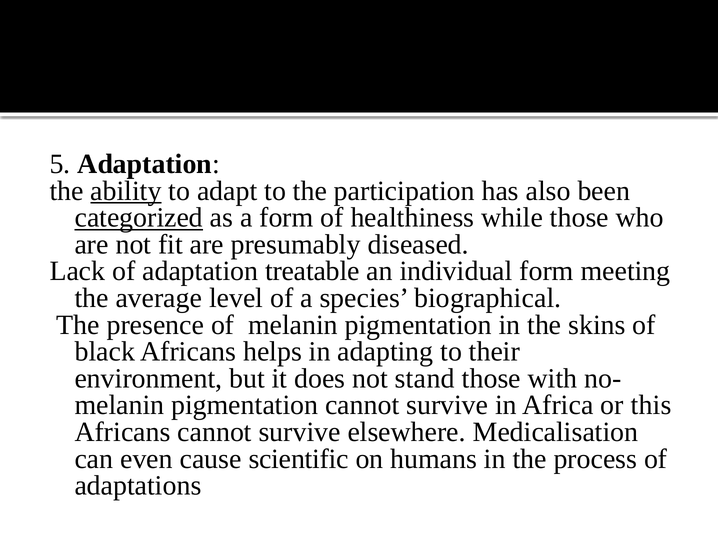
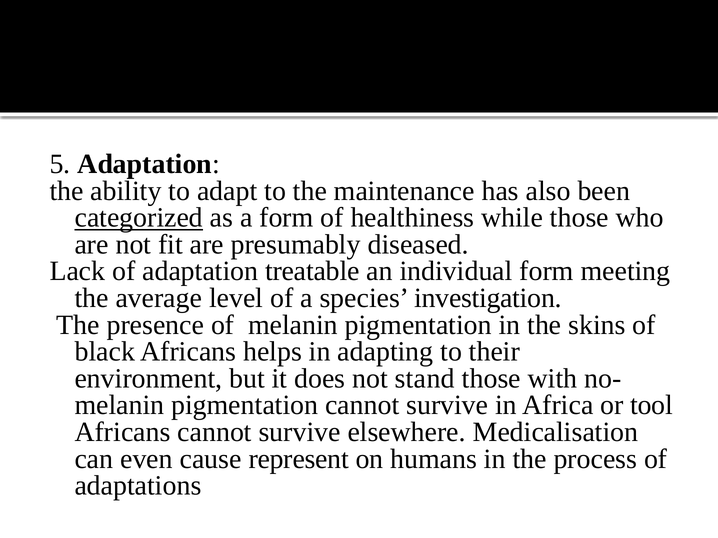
ability underline: present -> none
participation: participation -> maintenance
biographical: biographical -> investigation
this: this -> tool
scientific: scientific -> represent
